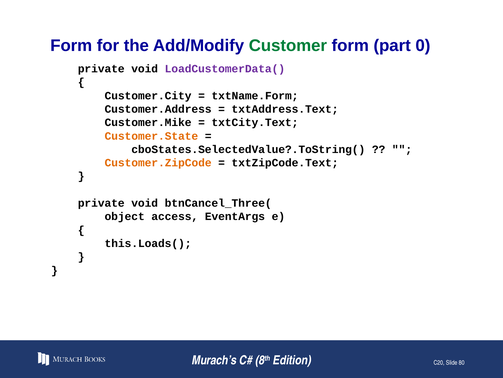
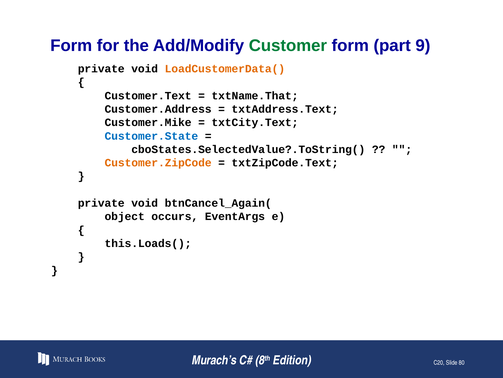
0: 0 -> 9
LoadCustomerData( colour: purple -> orange
Customer.City: Customer.City -> Customer.Text
txtName.Form: txtName.Form -> txtName.That
Customer.State colour: orange -> blue
btnCancel_Three(: btnCancel_Three( -> btnCancel_Again(
access: access -> occurs
